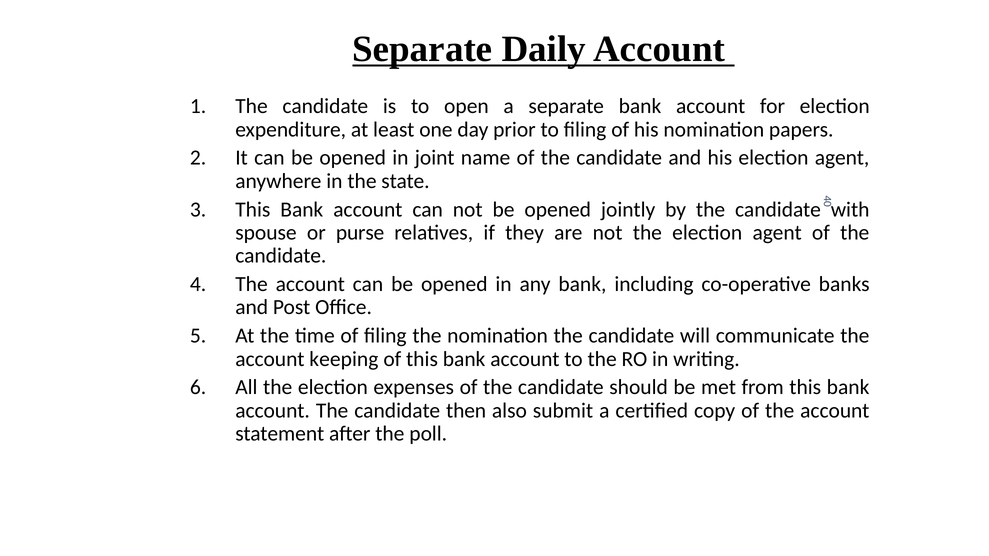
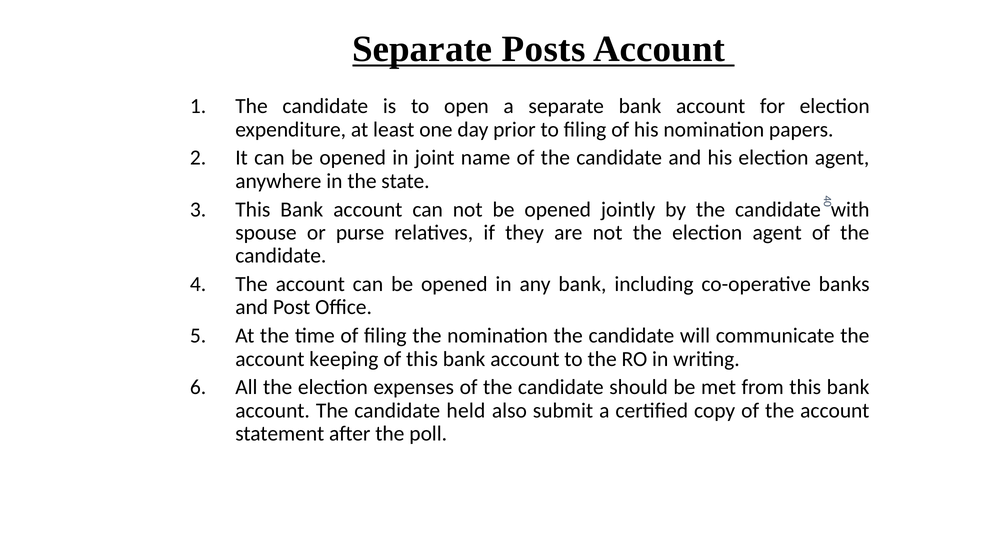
Daily: Daily -> Posts
then: then -> held
